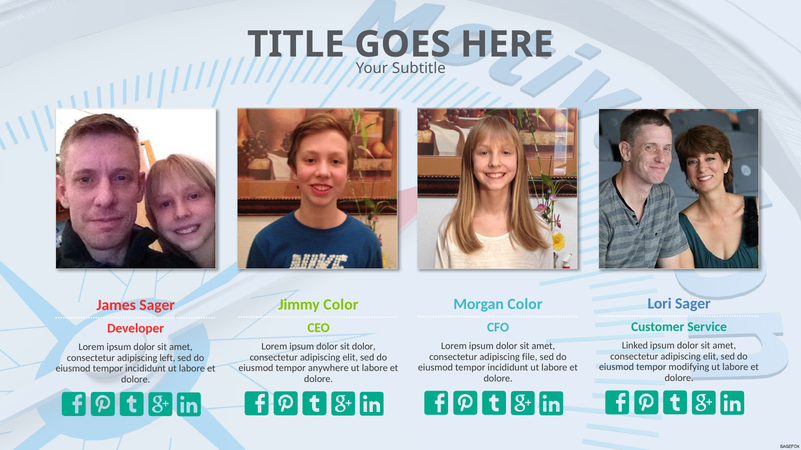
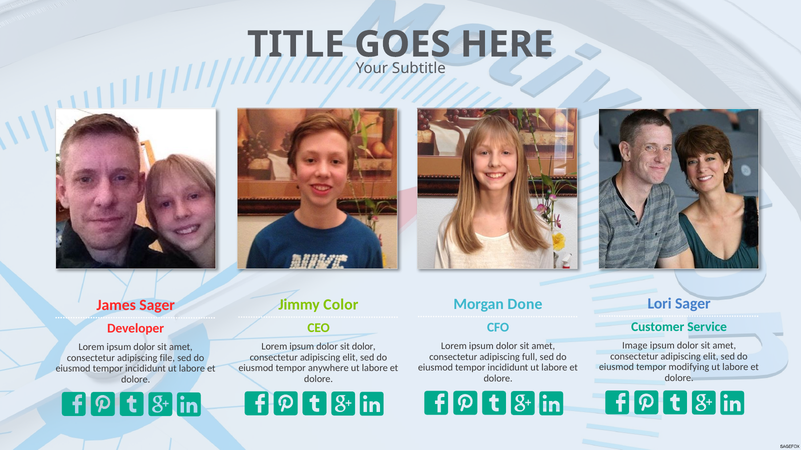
Morgan Color: Color -> Done
Linked: Linked -> Image
file: file -> full
left: left -> file
